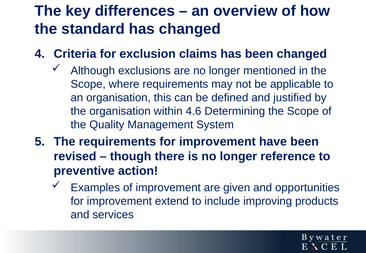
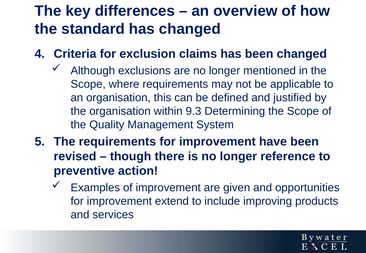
4.6: 4.6 -> 9.3
